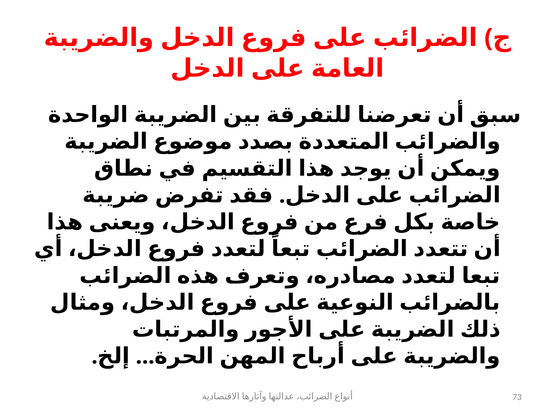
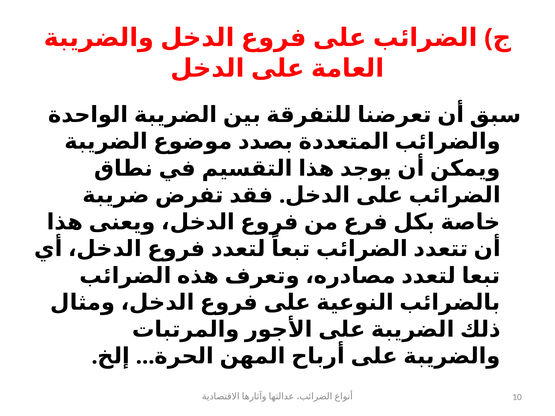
73: 73 -> 10
